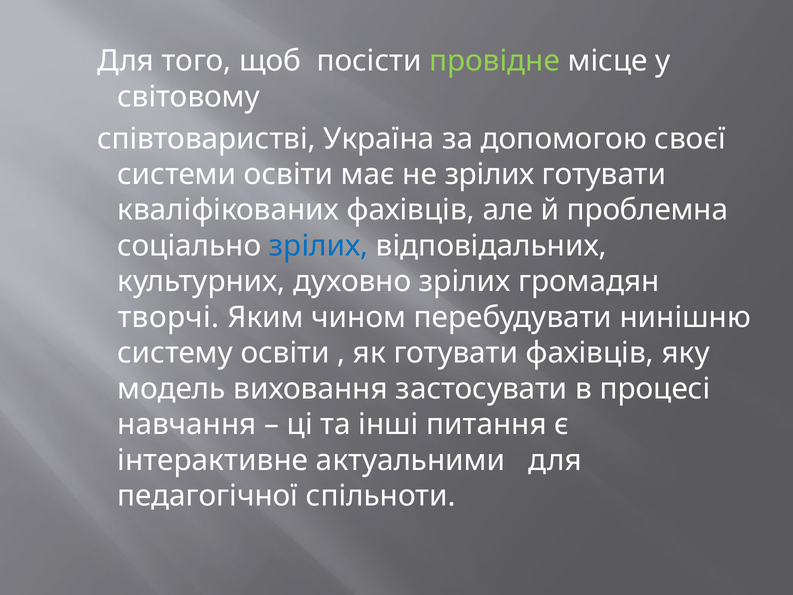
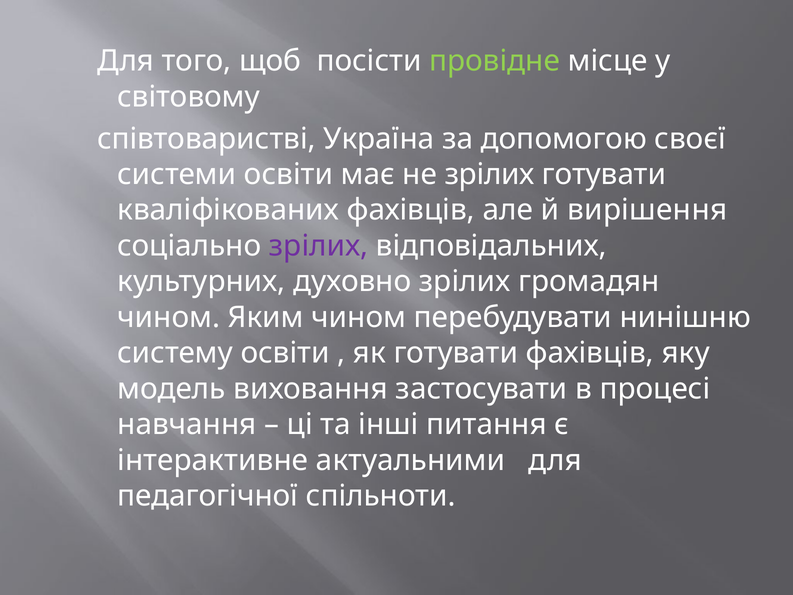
проблемна: проблемна -> вирішення
зрілих at (319, 246) colour: blue -> purple
творчі at (169, 317): творчі -> чином
